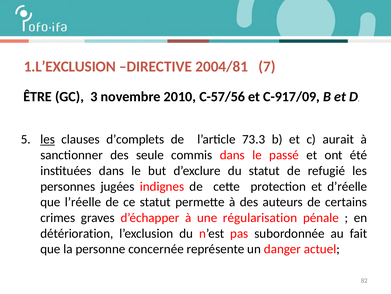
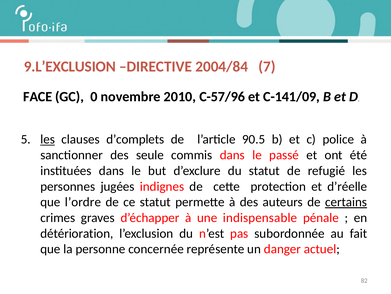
1.L’EXCLUSION: 1.L’EXCLUSION -> 9.L’EXCLUSION
2004/81: 2004/81 -> 2004/84
ÊTRE: ÊTRE -> FACE
3: 3 -> 0
C-57/56: C-57/56 -> C-57/96
C-917/09: C-917/09 -> C-141/09
73.3: 73.3 -> 90.5
aurait: aurait -> police
l’réelle: l’réelle -> l’ordre
certains underline: none -> present
régularisation: régularisation -> indispensable
